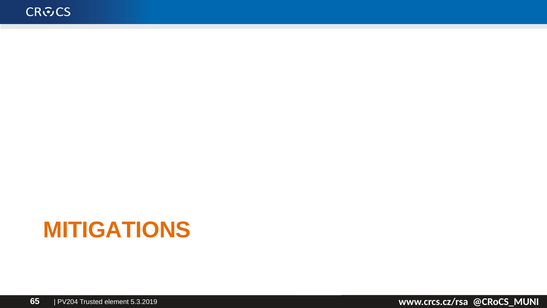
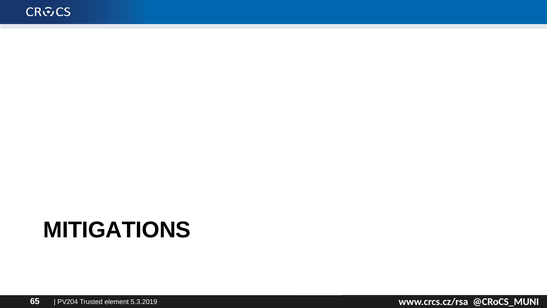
MITIGATIONS colour: orange -> black
